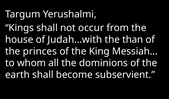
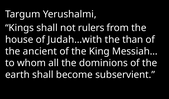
occur: occur -> rulers
princes: princes -> ancient
